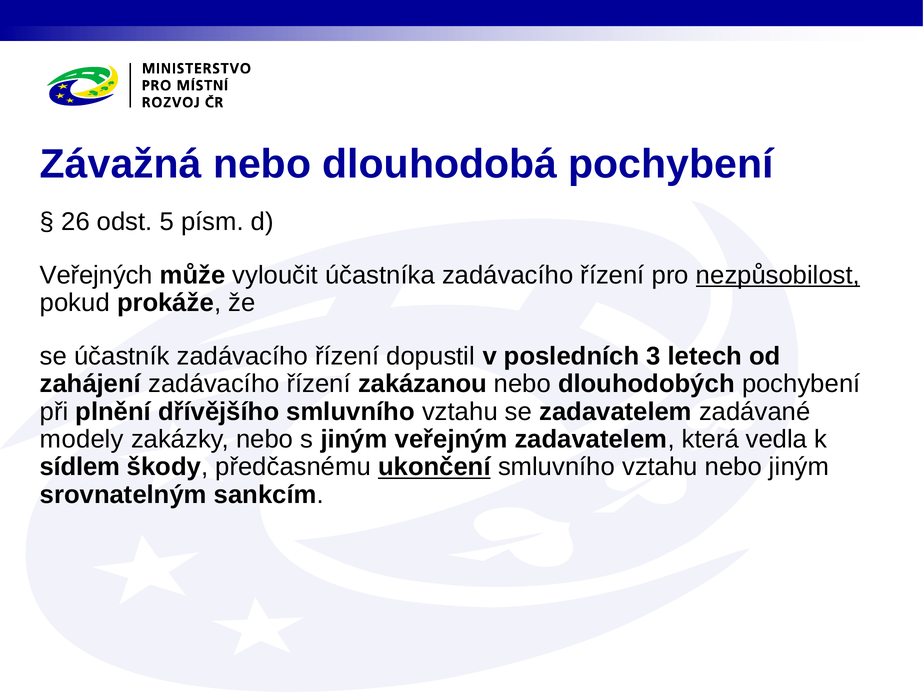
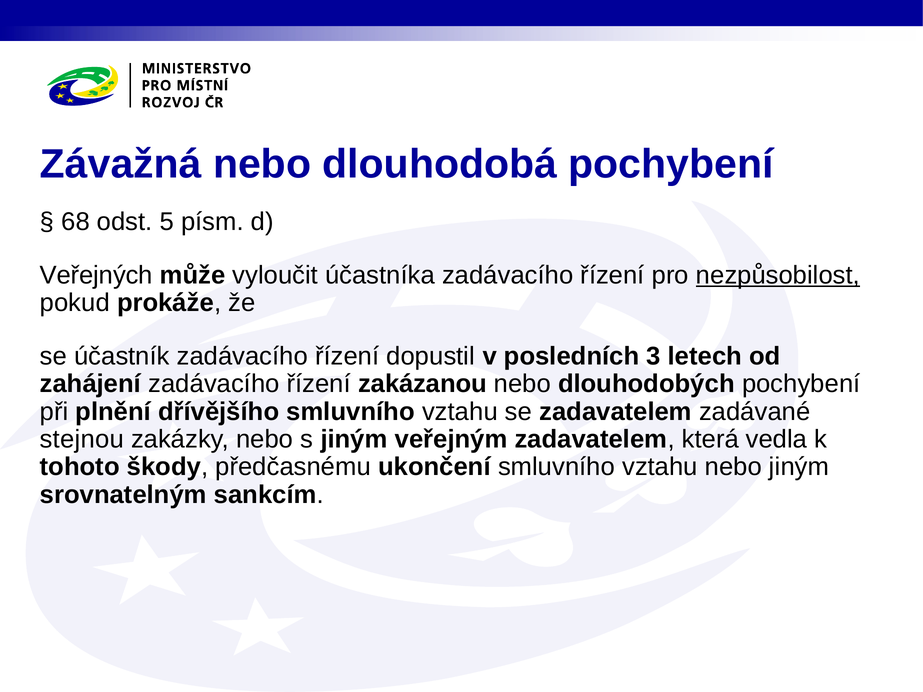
26: 26 -> 68
modely: modely -> stejnou
sídlem: sídlem -> tohoto
ukončení underline: present -> none
